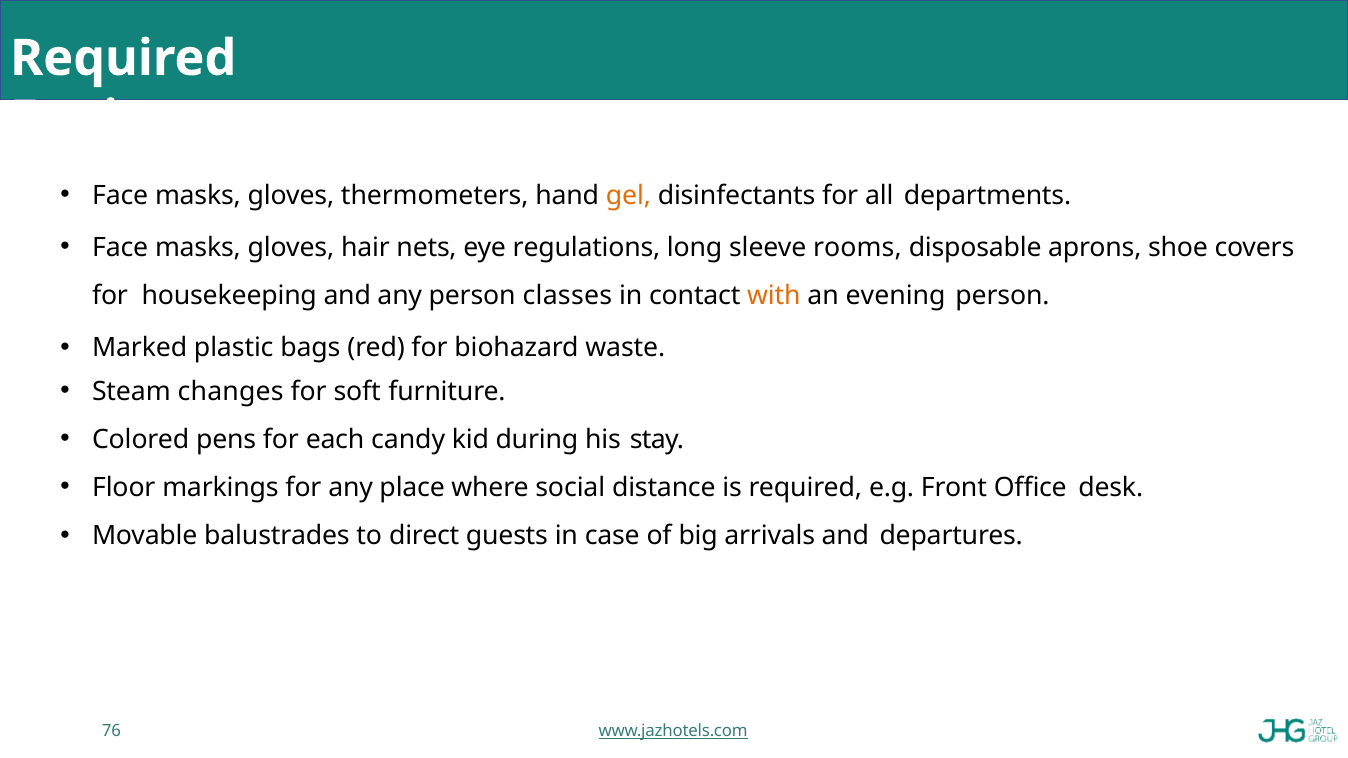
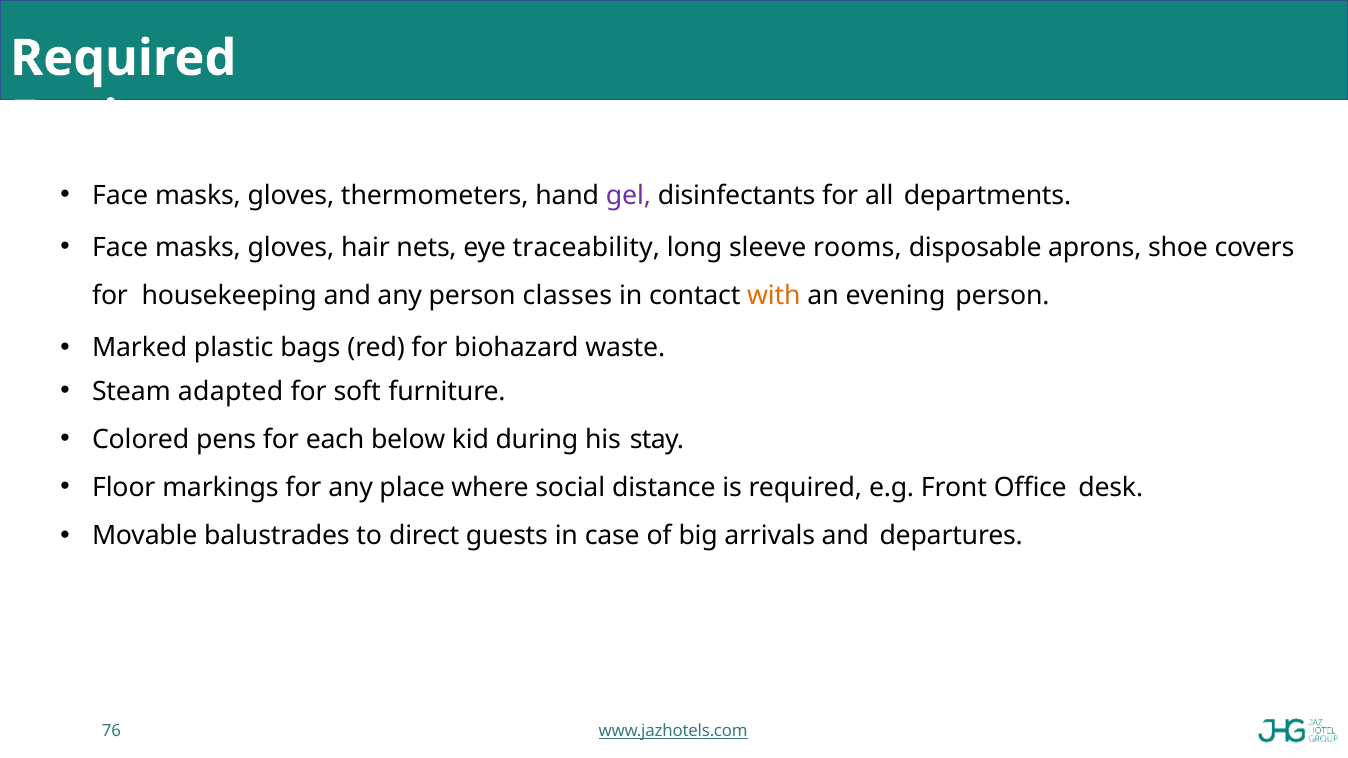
gel colour: orange -> purple
regulations: regulations -> traceability
changes: changes -> adapted
candy: candy -> below
